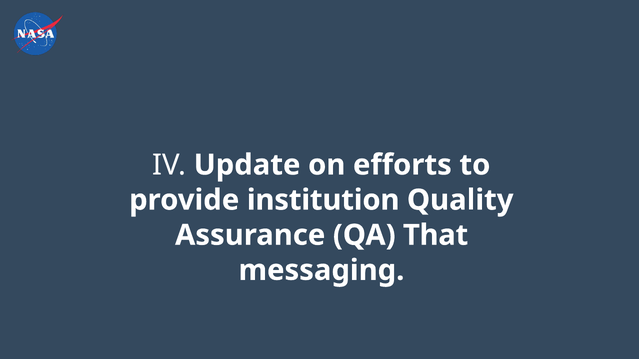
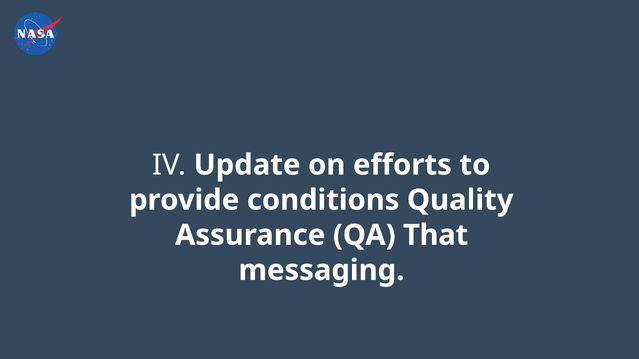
institution: institution -> conditions
